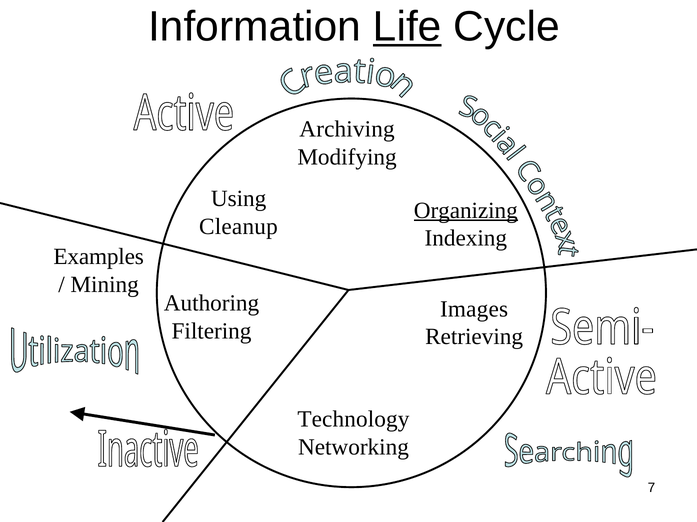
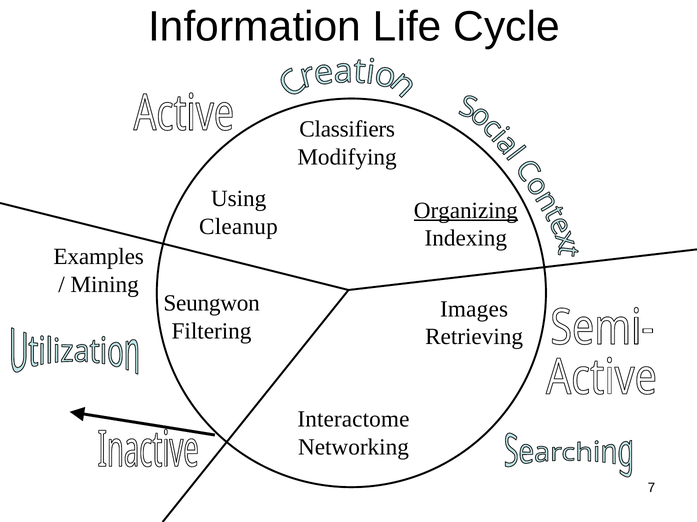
Life underline: present -> none
Archiving: Archiving -> Classifiers
Authoring: Authoring -> Seungwon
Technology: Technology -> Interactome
